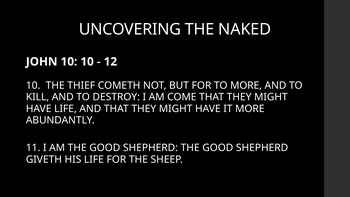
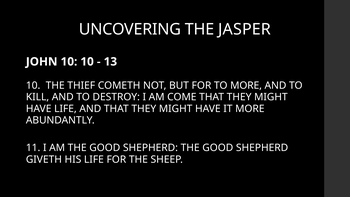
NAKED: NAKED -> JASPER
12: 12 -> 13
